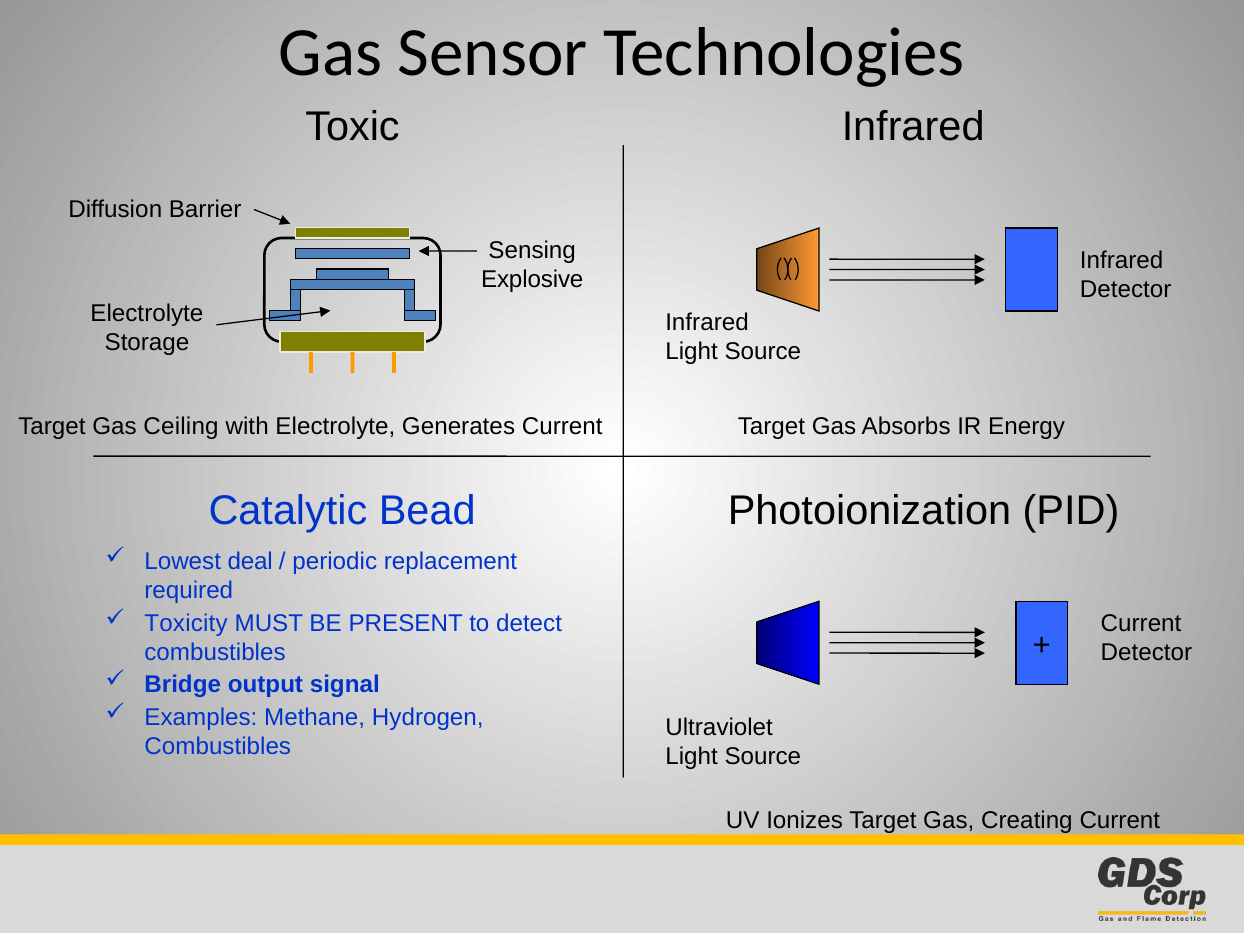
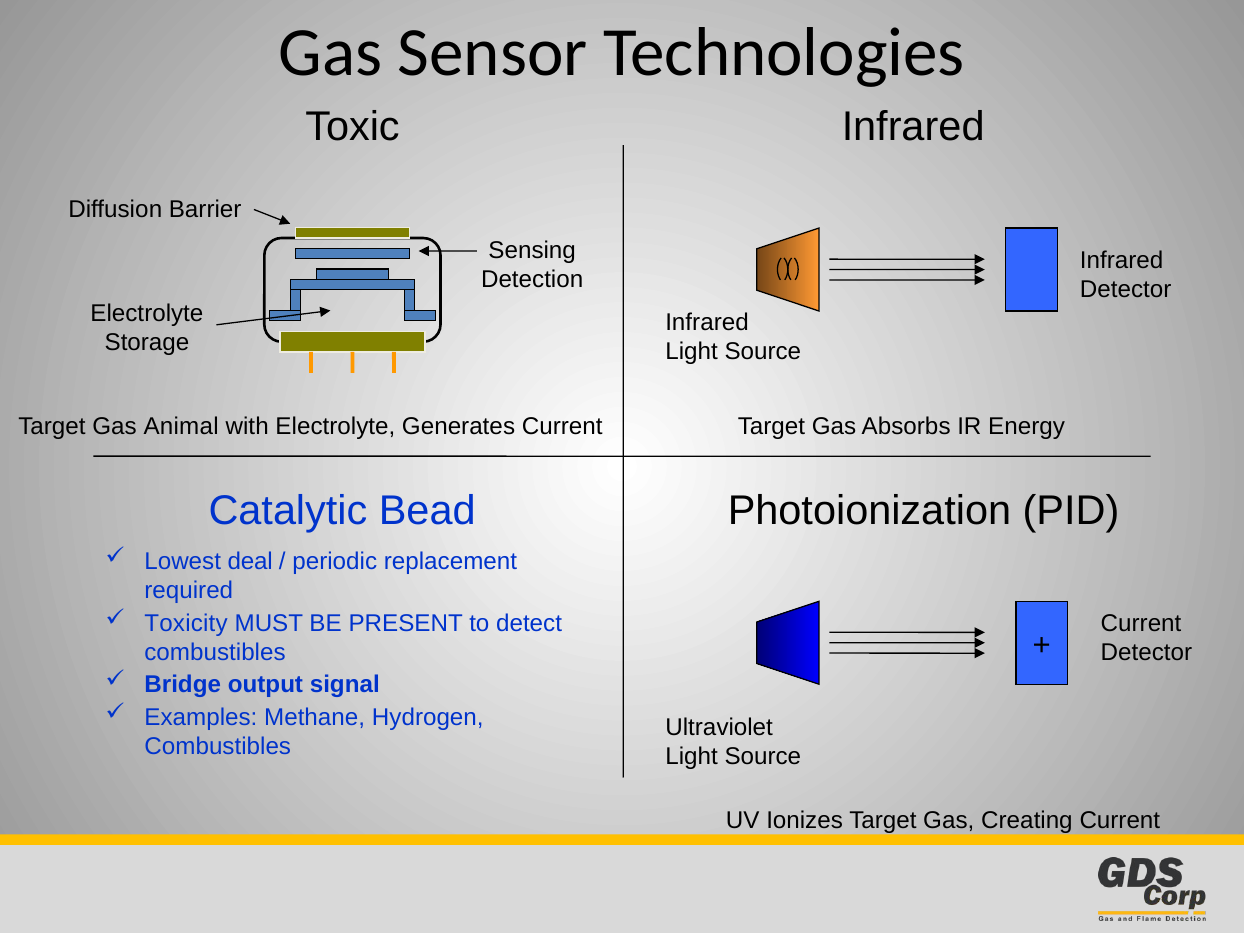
Explosive: Explosive -> Detection
Ceiling: Ceiling -> Animal
